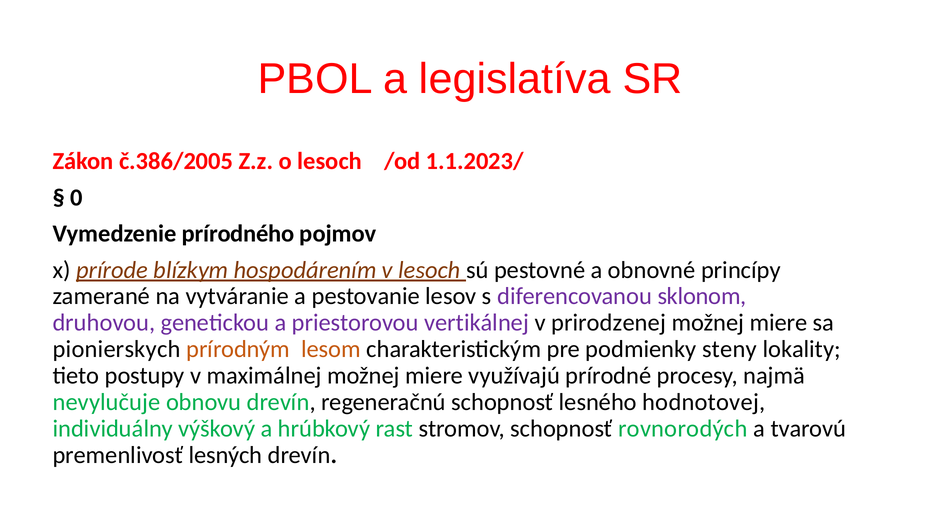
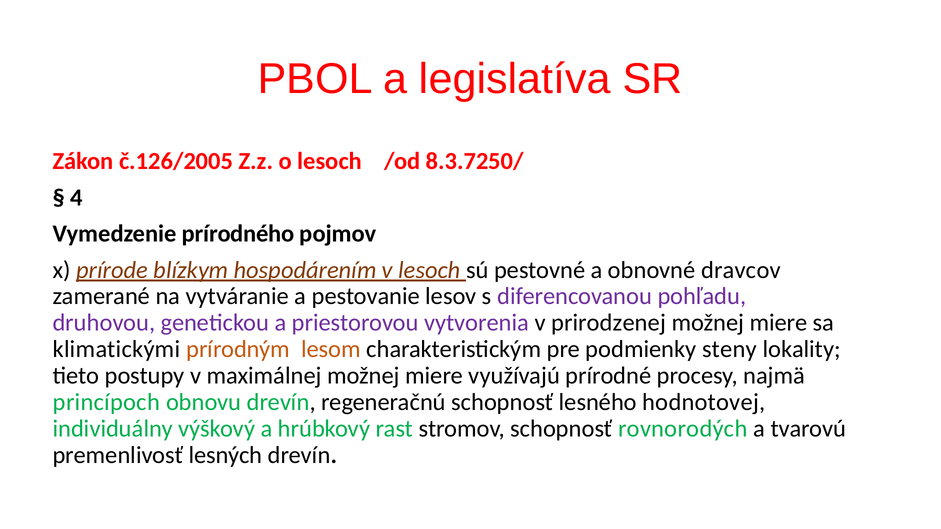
č.386/2005: č.386/2005 -> č.126/2005
1.1.2023/: 1.1.2023/ -> 8.3.7250/
0: 0 -> 4
princípy: princípy -> dravcov
sklonom: sklonom -> pohľadu
vertikálnej: vertikálnej -> vytvorenia
pionierskych: pionierskych -> klimatickými
nevylučuje: nevylučuje -> princípoch
